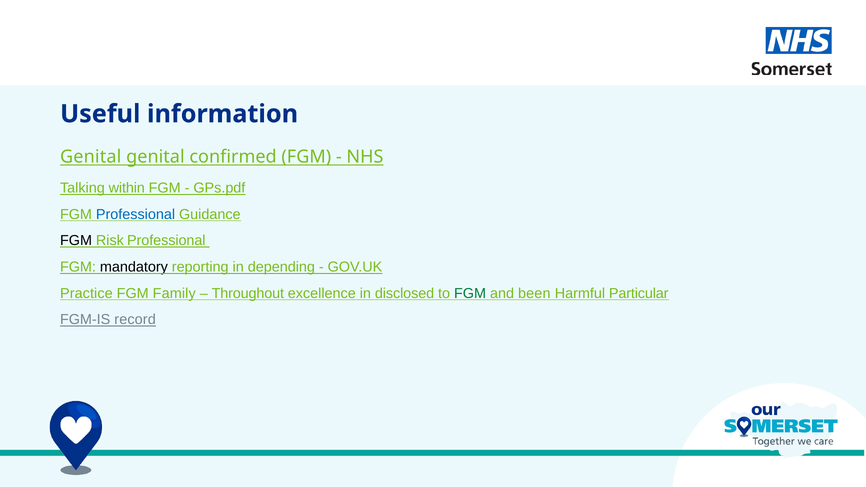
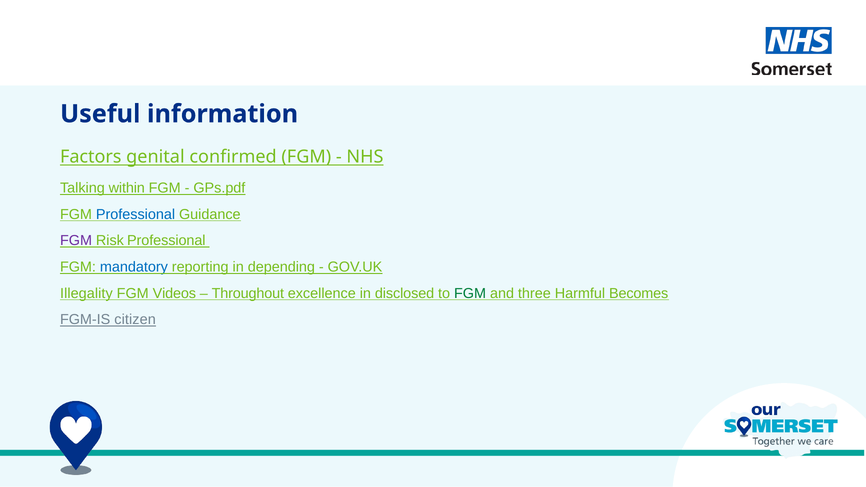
Genital at (91, 157): Genital -> Factors
FGM at (76, 241) colour: black -> purple
mandatory colour: black -> blue
Practice: Practice -> Illegality
Family: Family -> Videos
been: been -> three
Particular: Particular -> Becomes
record: record -> citizen
